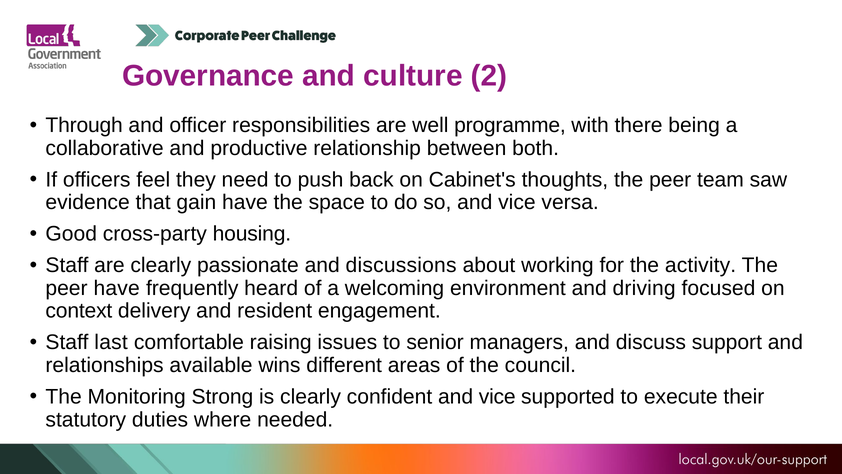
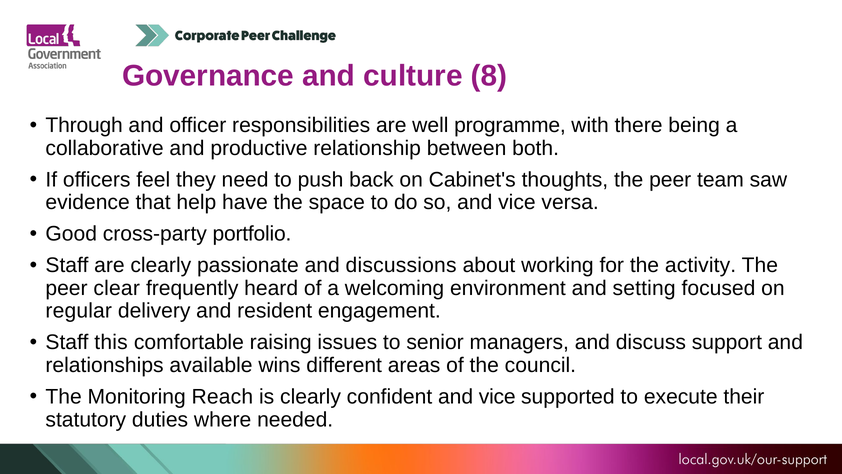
2: 2 -> 8
gain: gain -> help
housing: housing -> portfolio
peer have: have -> clear
driving: driving -> setting
context: context -> regular
last: last -> this
Strong: Strong -> Reach
